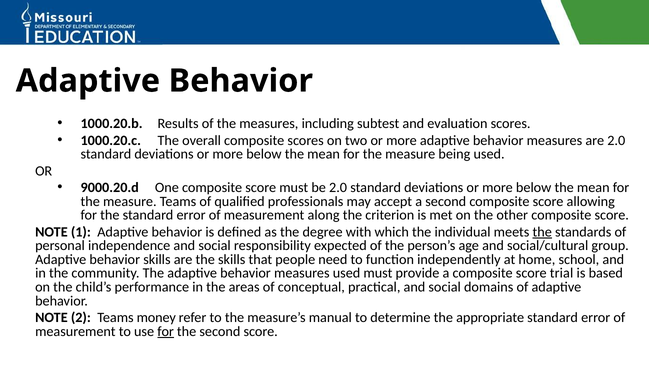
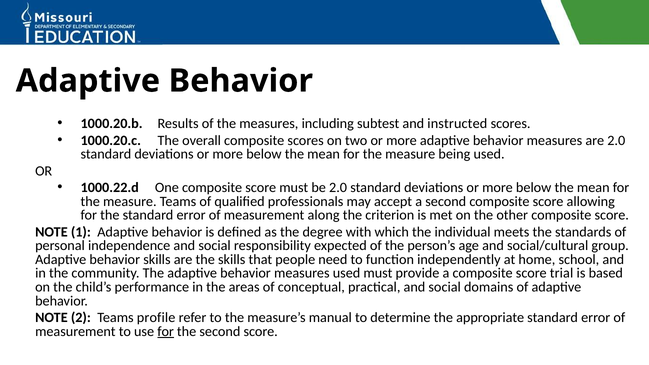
evaluation: evaluation -> instructed
9000.20.d: 9000.20.d -> 1000.22.d
the at (542, 232) underline: present -> none
money: money -> profile
